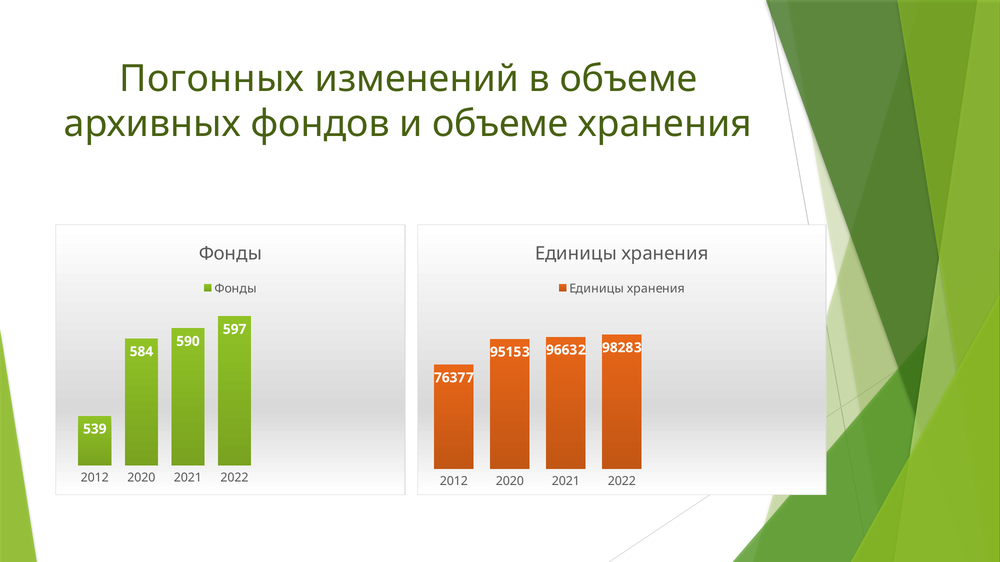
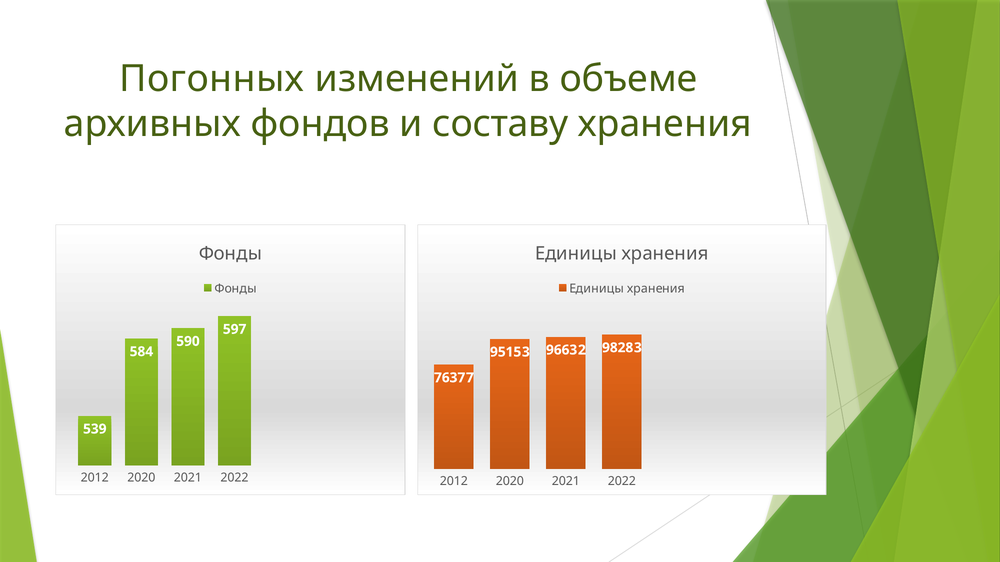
и объеме: объеме -> составу
